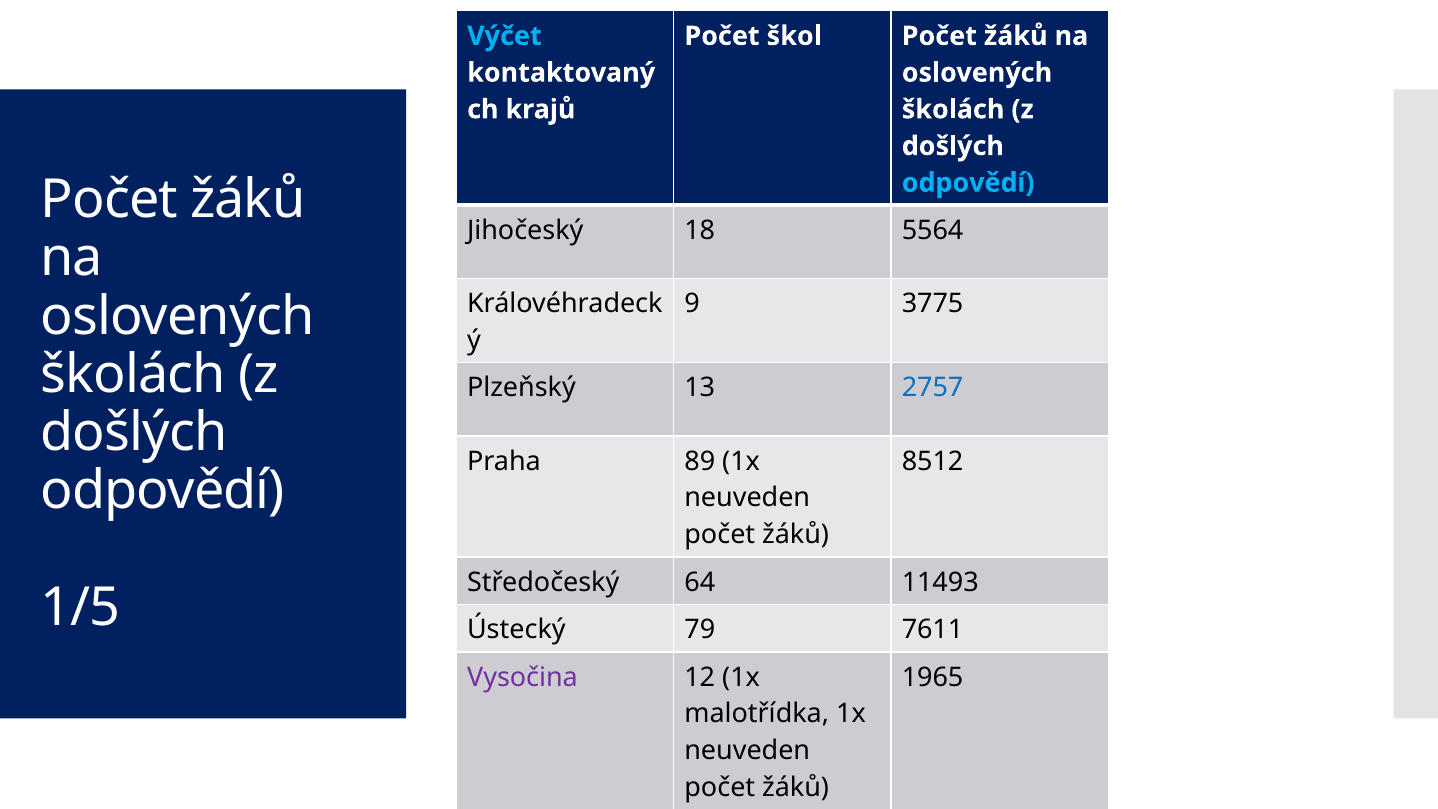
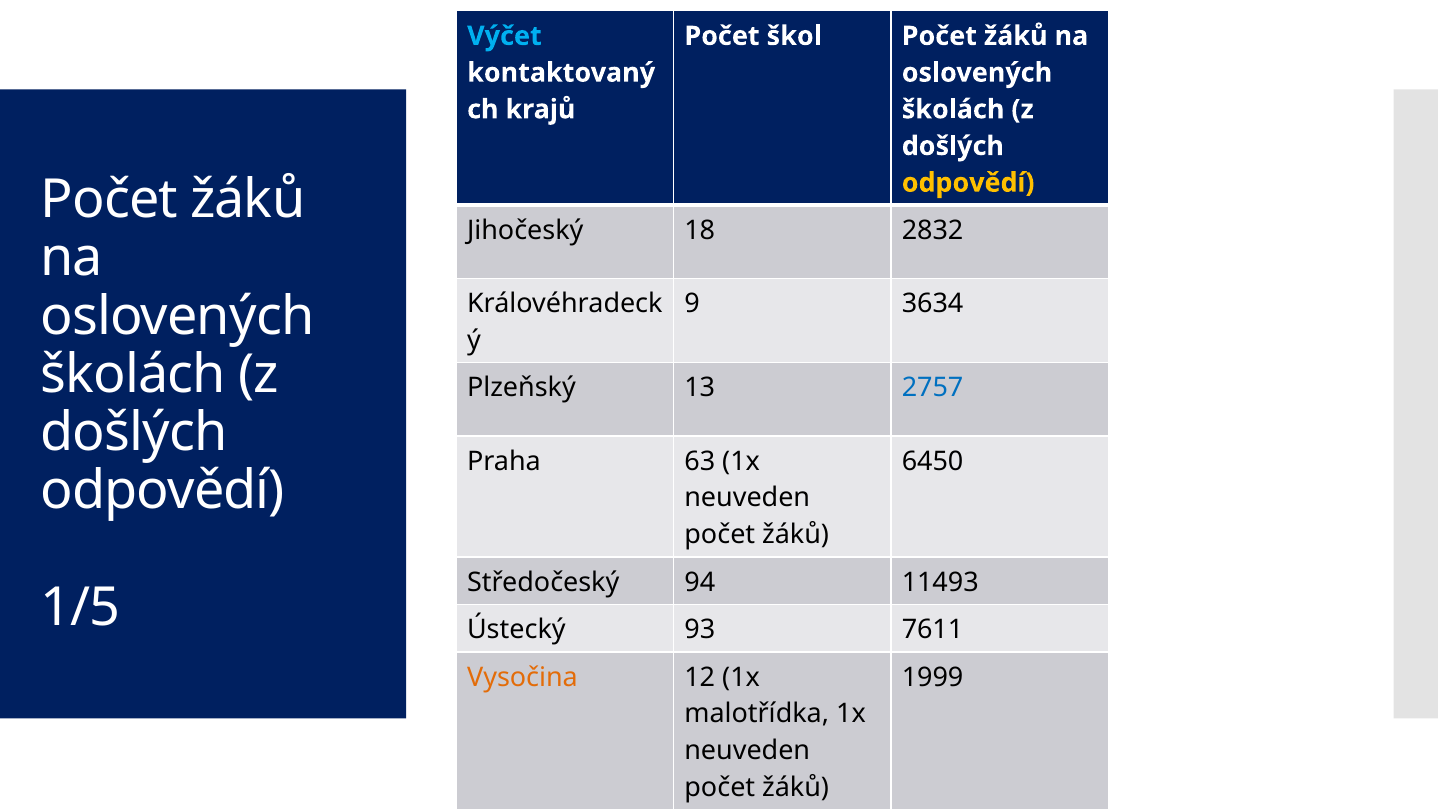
odpovědí at (968, 183) colour: light blue -> yellow
5564: 5564 -> 2832
3775: 3775 -> 3634
89: 89 -> 63
8512: 8512 -> 6450
64: 64 -> 94
79: 79 -> 93
Vysočina colour: purple -> orange
1965: 1965 -> 1999
